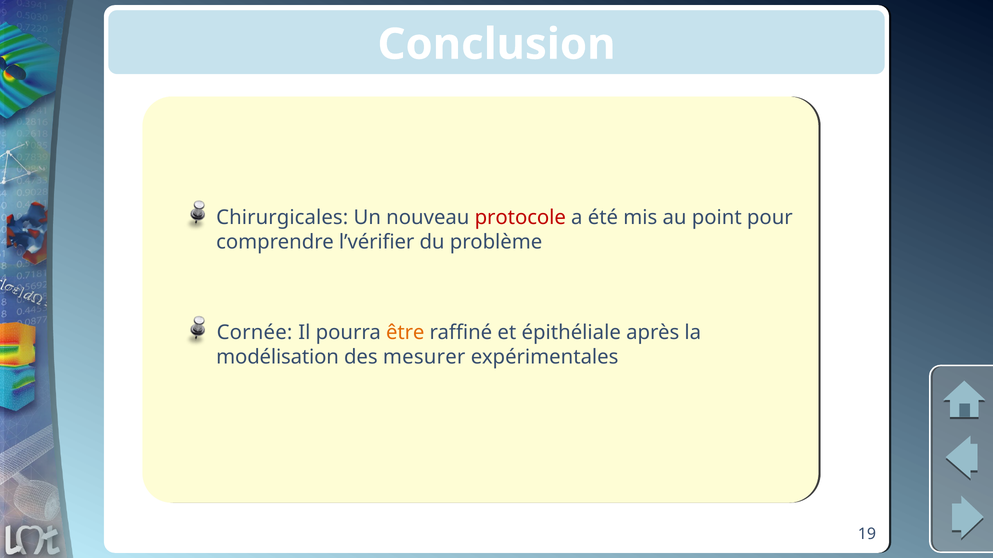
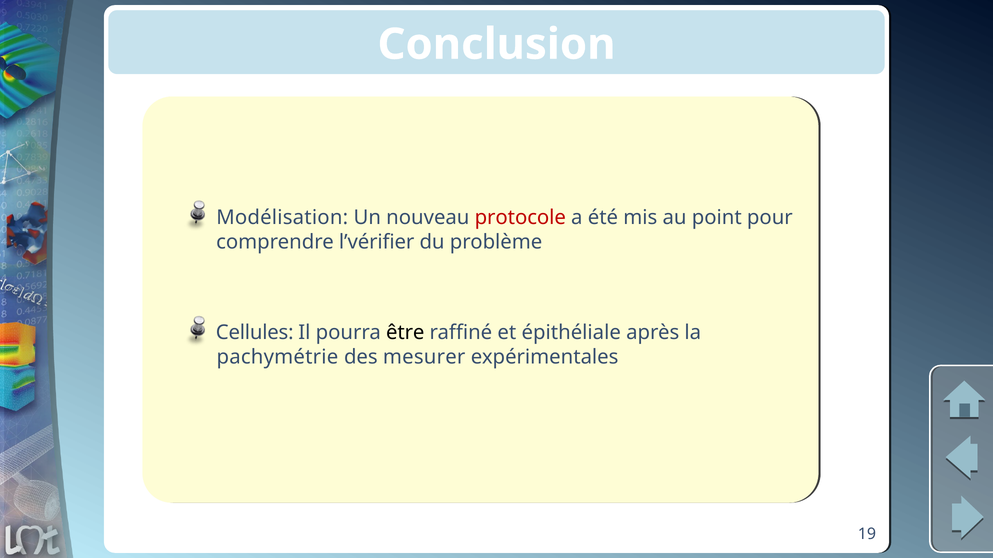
Chirurgicales: Chirurgicales -> Modélisation
Cornée: Cornée -> Cellules
être colour: orange -> black
modélisation: modélisation -> pachymétrie
